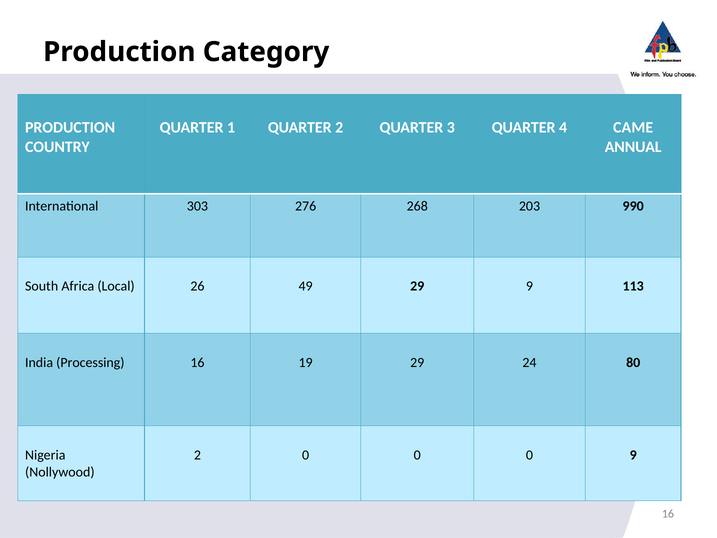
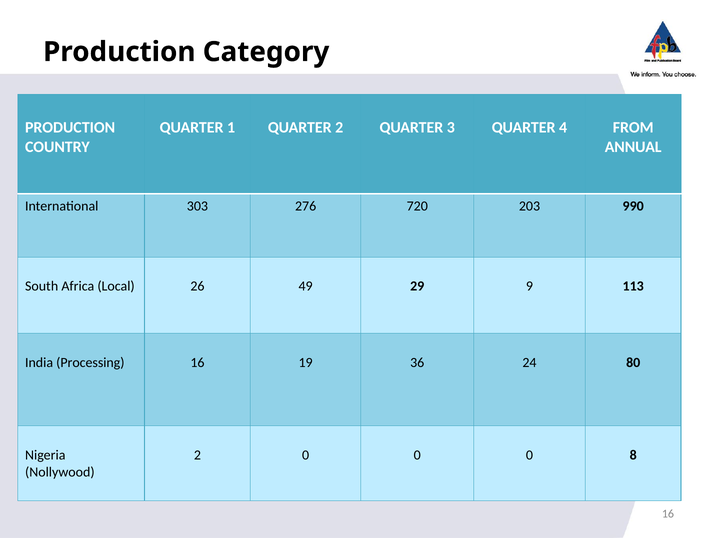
CAME: CAME -> FROM
268: 268 -> 720
19 29: 29 -> 36
0 9: 9 -> 8
